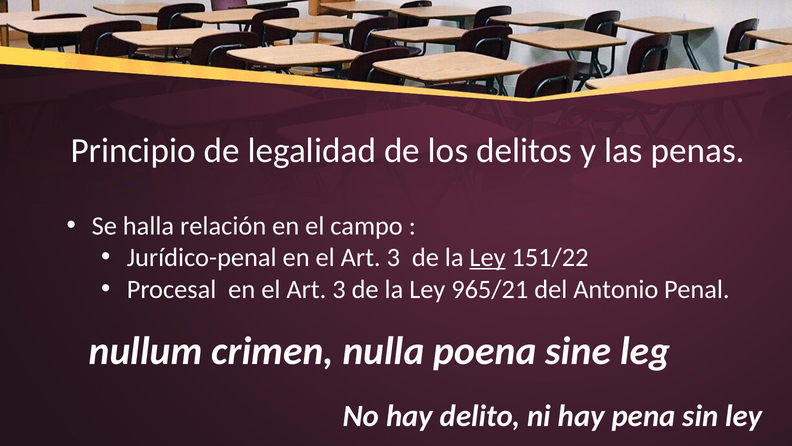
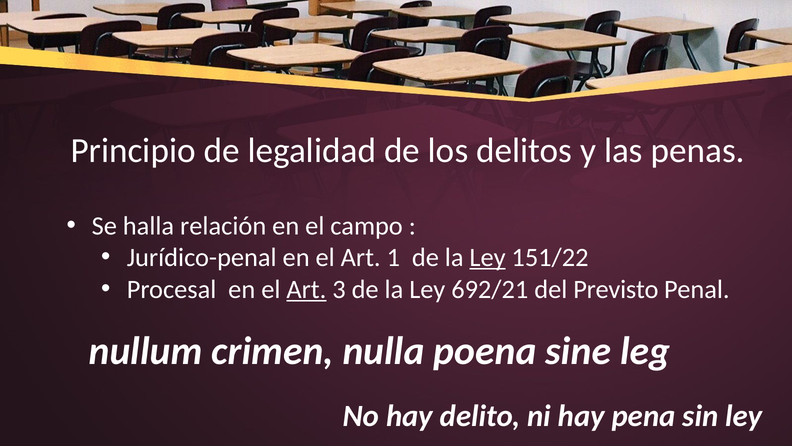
3 at (393, 257): 3 -> 1
Art at (306, 289) underline: none -> present
965/21: 965/21 -> 692/21
Antonio: Antonio -> Previsto
